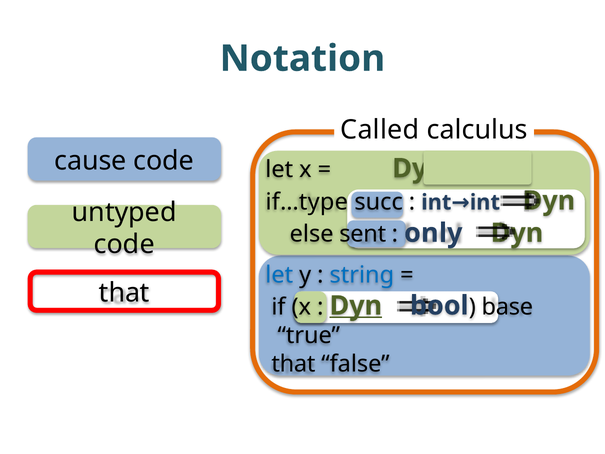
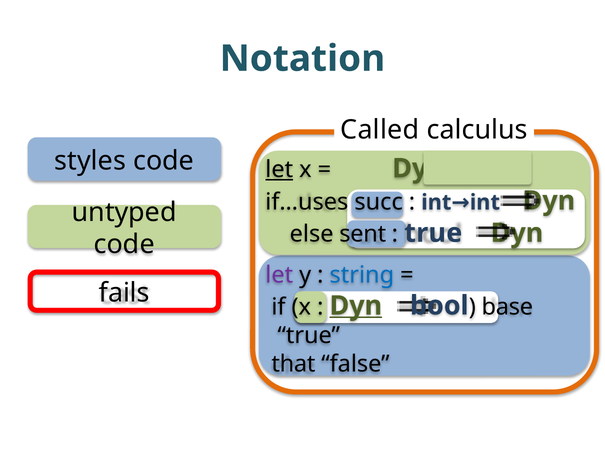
cause: cause -> styles
let at (279, 169) underline: none -> present
if…type: if…type -> if…uses
only at (433, 233): only -> true
let at (279, 275) colour: blue -> purple
that at (124, 293): that -> fails
